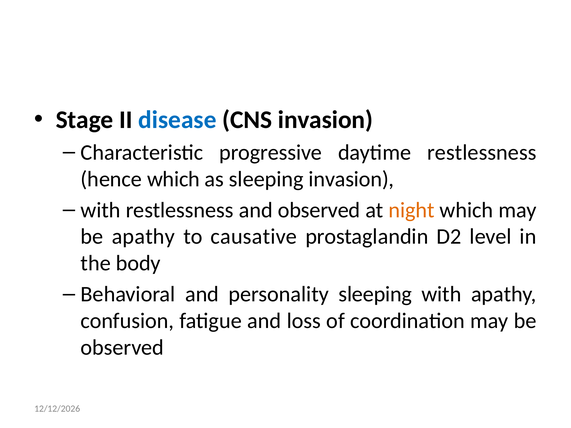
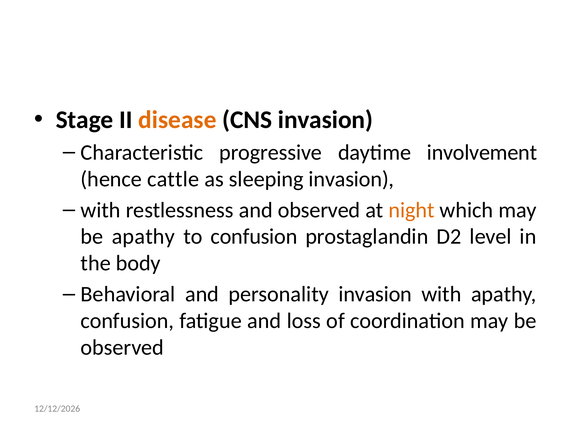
disease colour: blue -> orange
daytime restlessness: restlessness -> involvement
hence which: which -> cattle
to causative: causative -> confusion
personality sleeping: sleeping -> invasion
